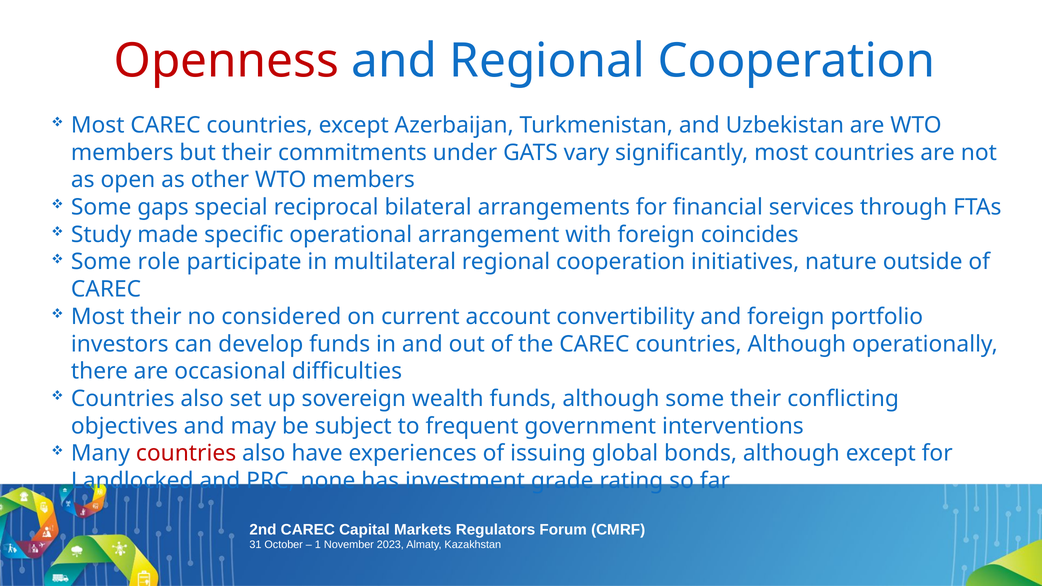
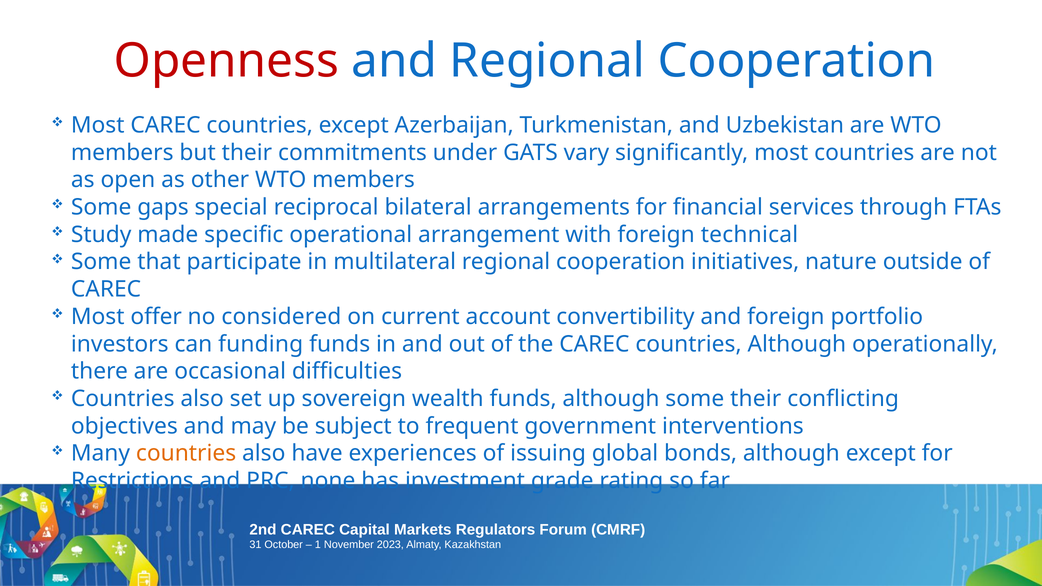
coincides: coincides -> technical
role: role -> that
Most their: their -> offer
develop: develop -> funding
countries at (186, 453) colour: red -> orange
Landlocked: Landlocked -> Restrictions
